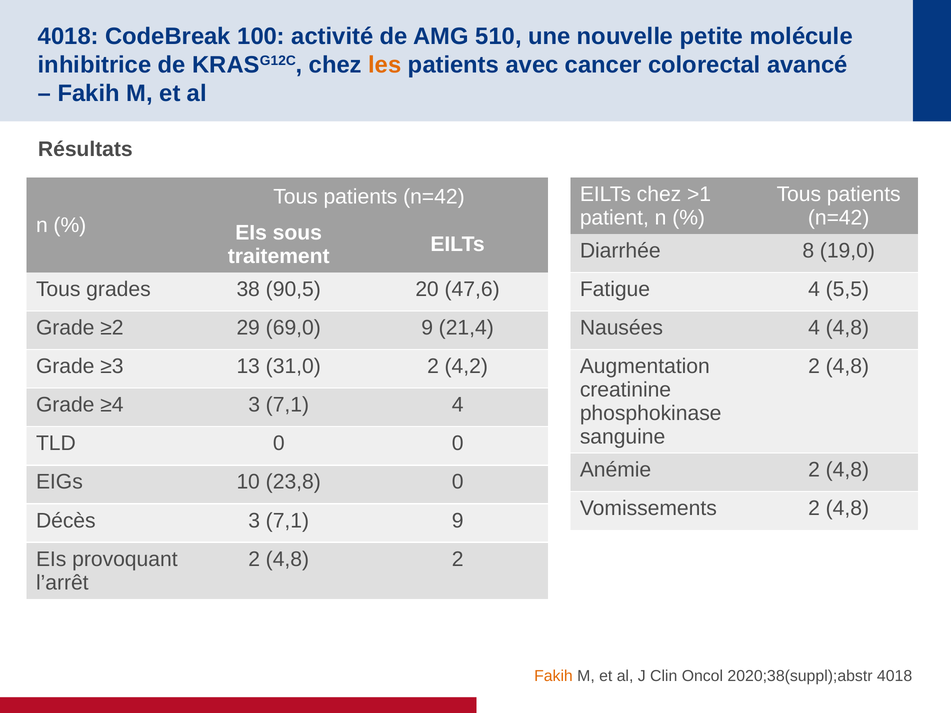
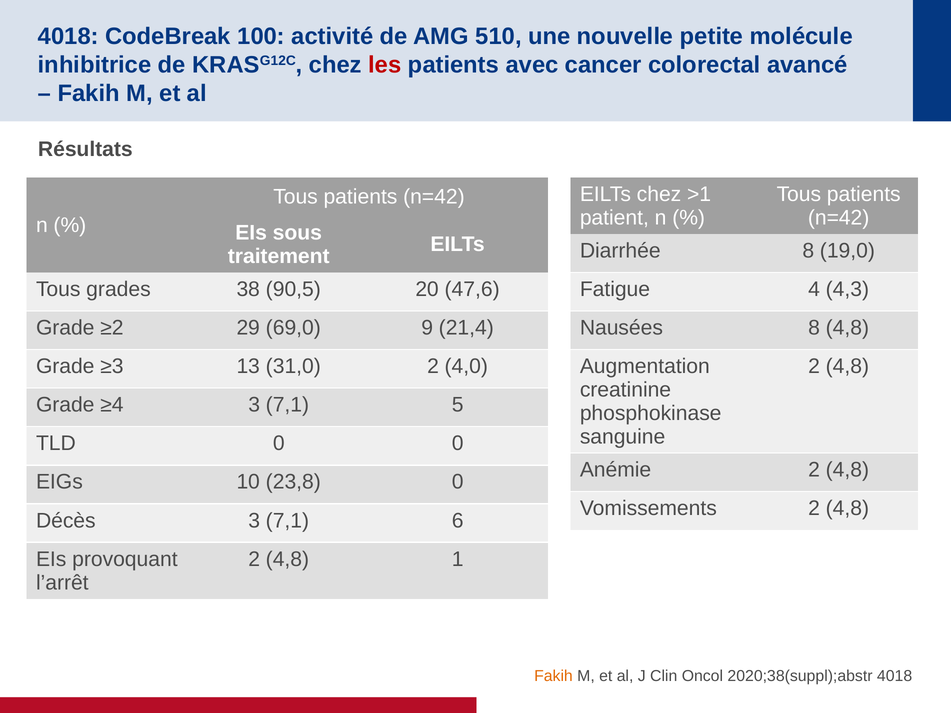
les colour: orange -> red
5,5: 5,5 -> 4,3
Nausées 4: 4 -> 8
4,2: 4,2 -> 4,0
7,1 4: 4 -> 5
7,1 9: 9 -> 6
4,8 2: 2 -> 1
